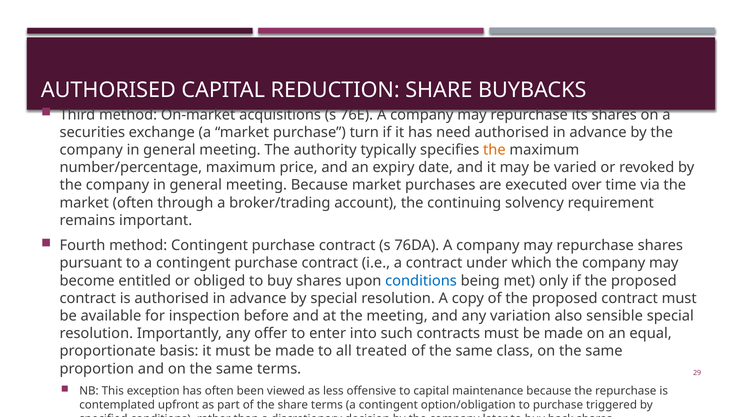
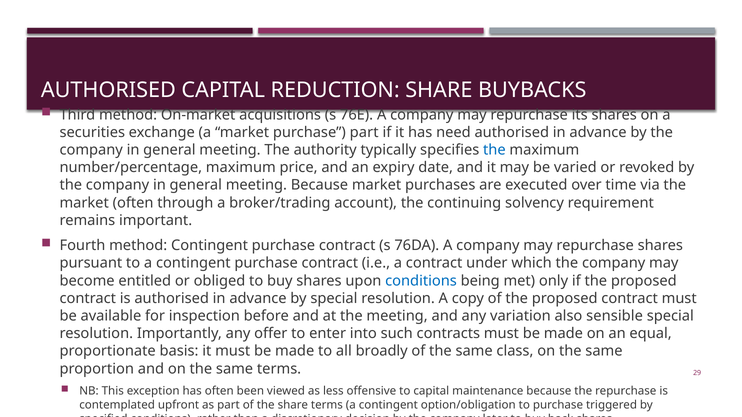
purchase turn: turn -> part
the at (494, 150) colour: orange -> blue
treated: treated -> broadly
